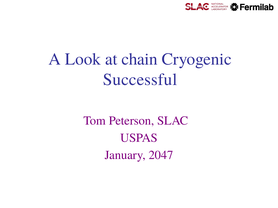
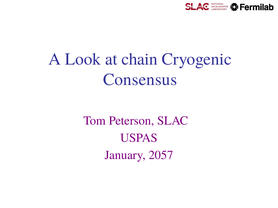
Successful: Successful -> Consensus
2047: 2047 -> 2057
